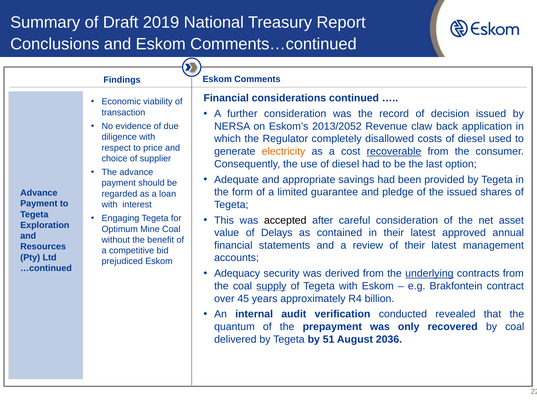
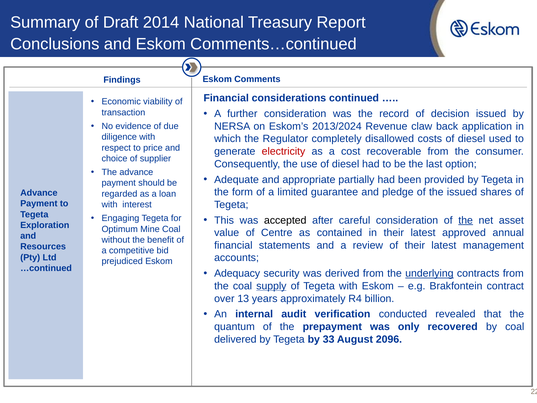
2019: 2019 -> 2014
2013/2052: 2013/2052 -> 2013/2024
electricity colour: orange -> red
recoverable underline: present -> none
savings: savings -> partially
the at (466, 220) underline: none -> present
Delays: Delays -> Centre
45: 45 -> 13
51: 51 -> 33
2036: 2036 -> 2096
